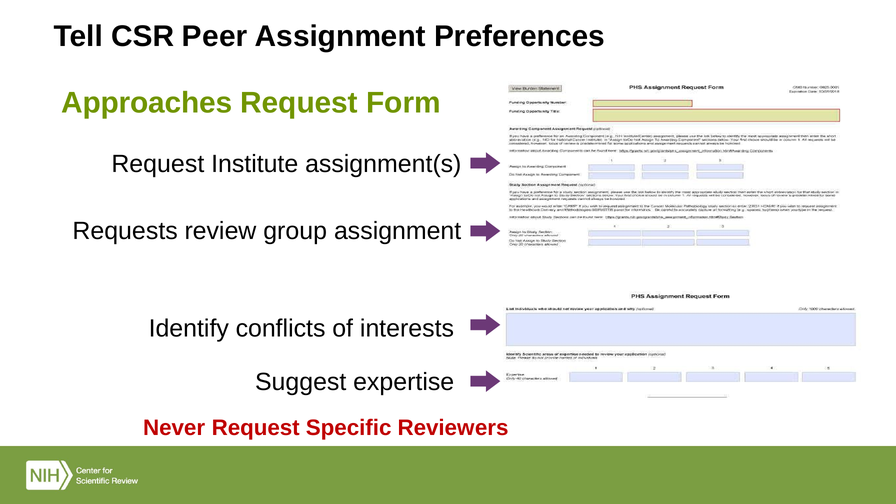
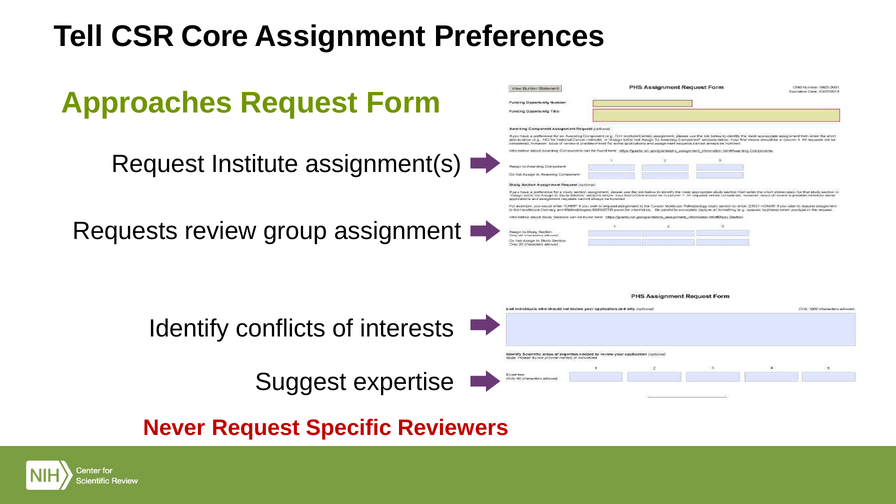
Peer: Peer -> Core
